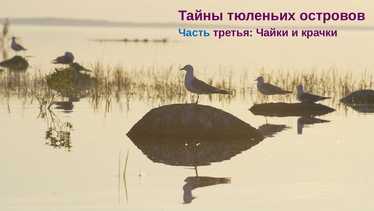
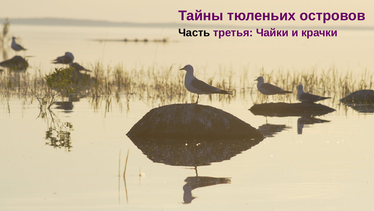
Часть colour: blue -> black
